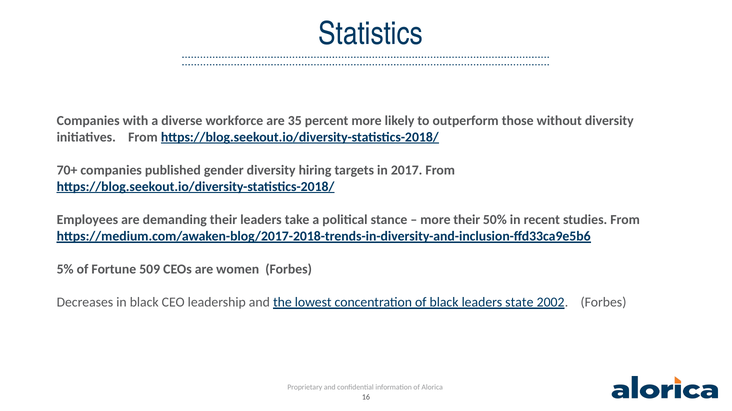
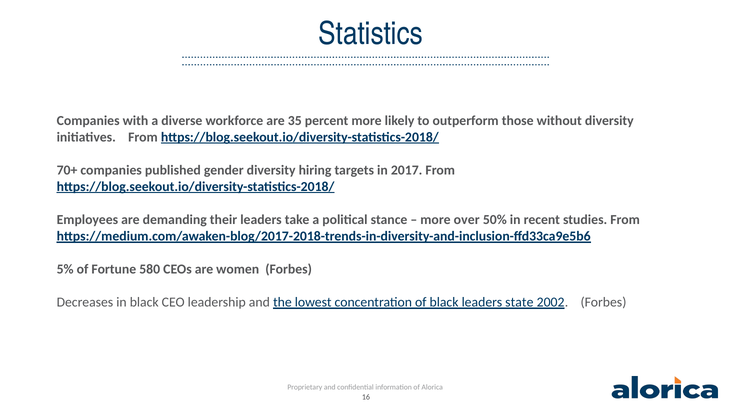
more their: their -> over
509: 509 -> 580
